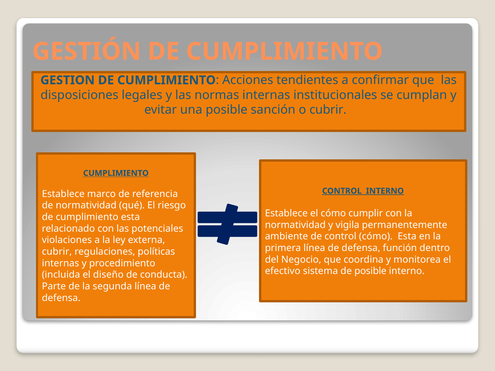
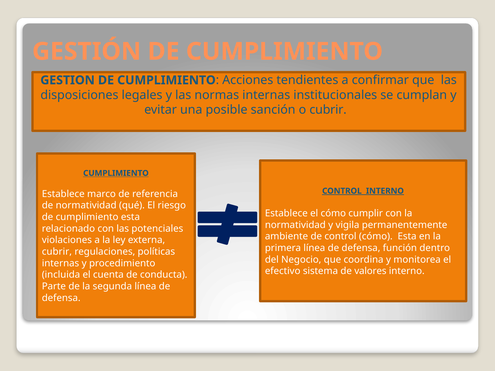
de posible: posible -> valores
diseño: diseño -> cuenta
